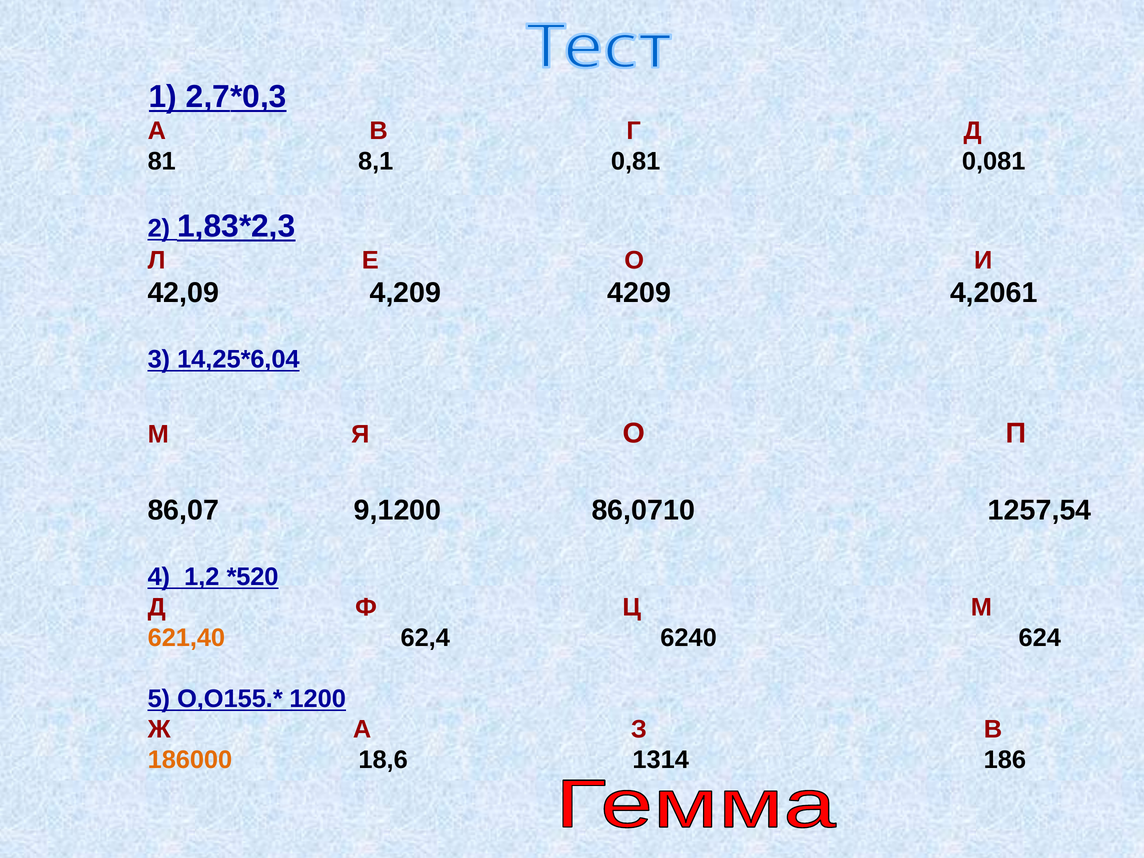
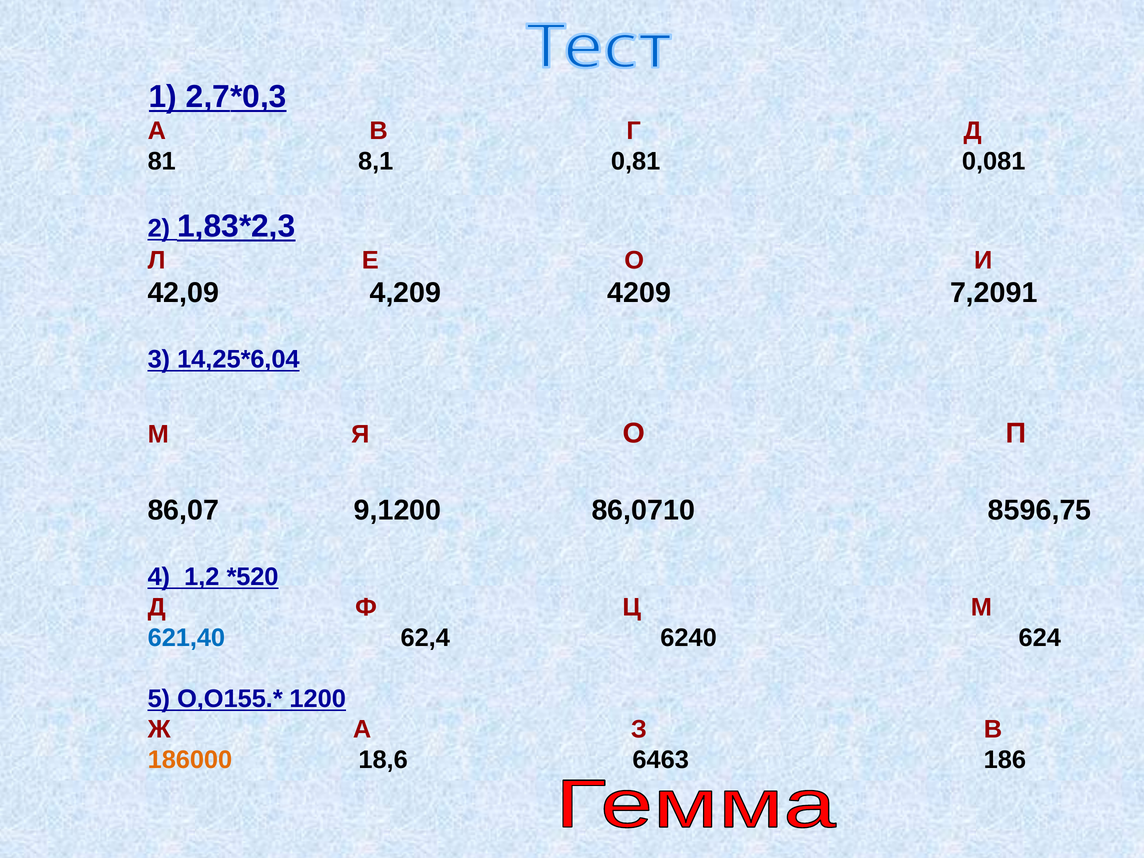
4,2061: 4,2061 -> 7,2091
1257,54: 1257,54 -> 8596,75
621,40 colour: orange -> blue
1314: 1314 -> 6463
